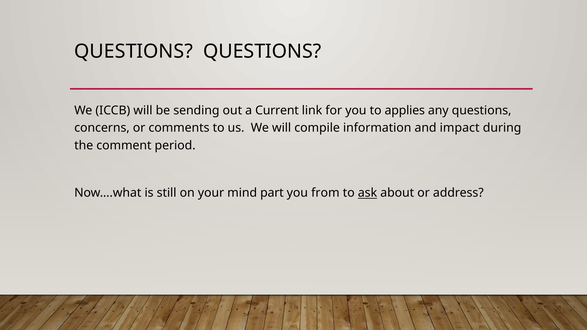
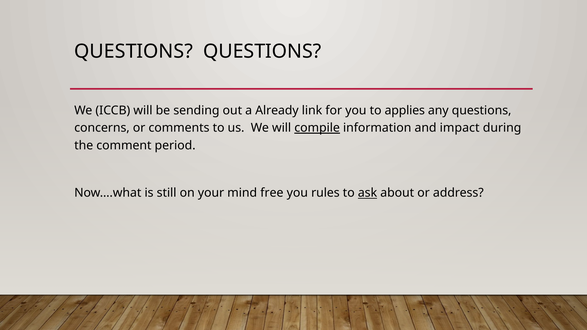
Current: Current -> Already
compile underline: none -> present
part: part -> free
from: from -> rules
